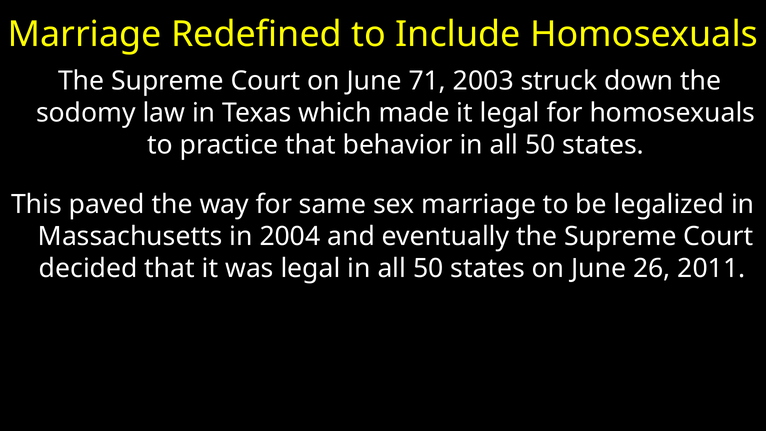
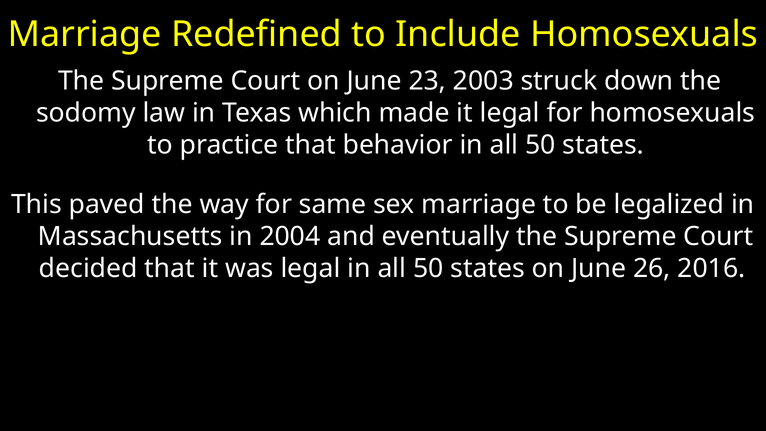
71: 71 -> 23
2011: 2011 -> 2016
